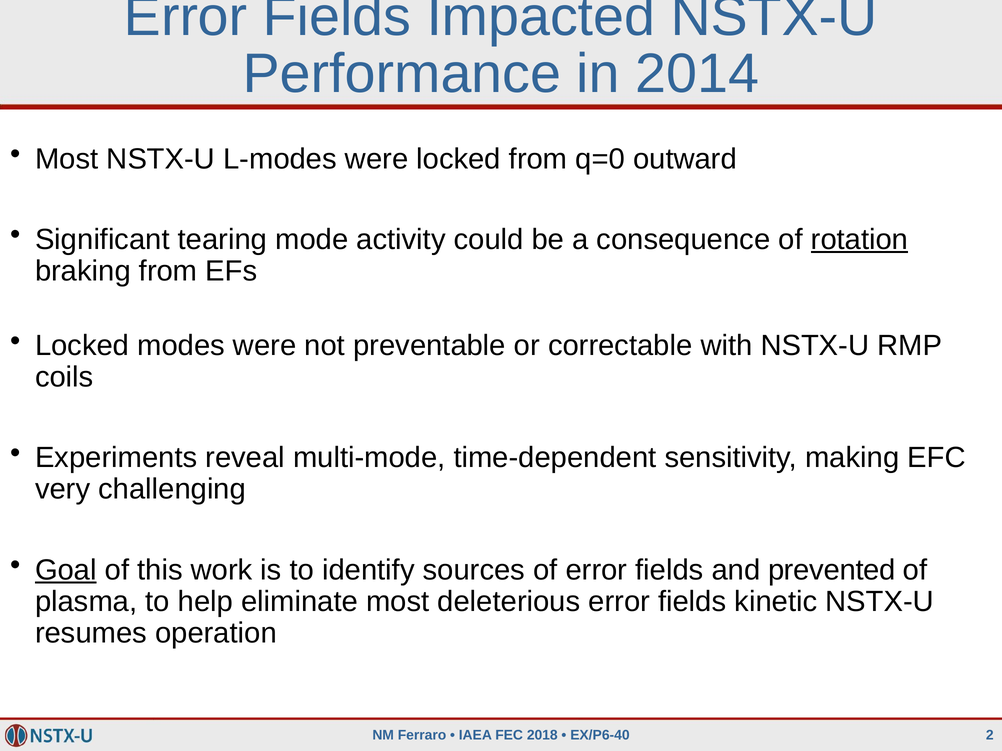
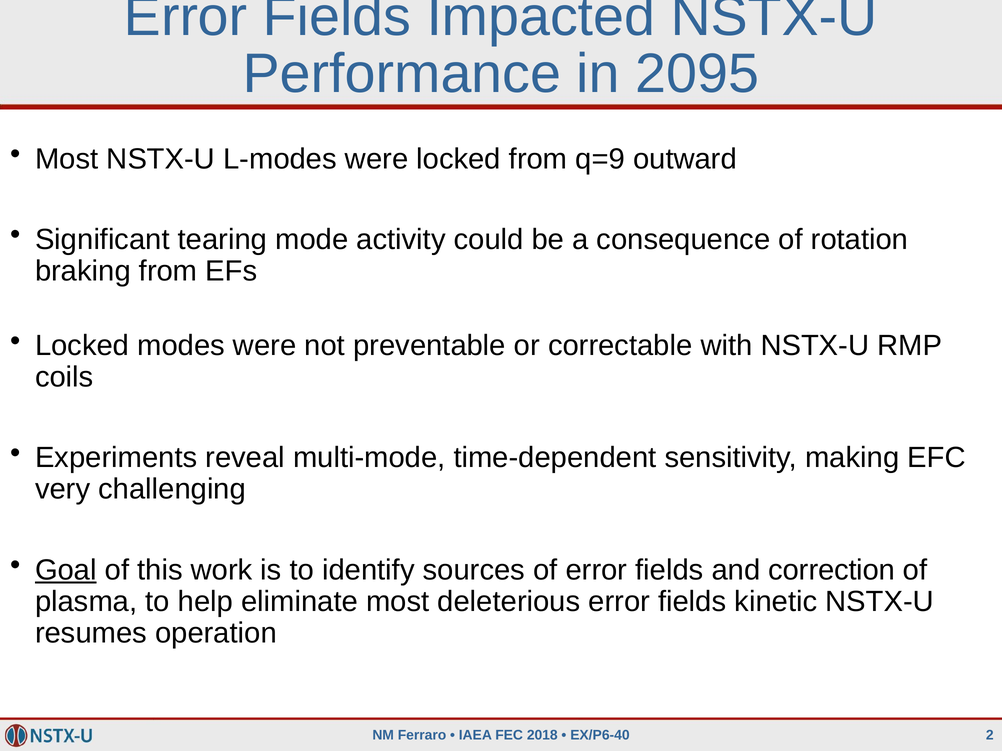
2014: 2014 -> 2095
q=0: q=0 -> q=9
rotation underline: present -> none
prevented: prevented -> correction
